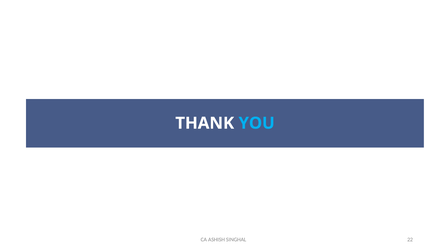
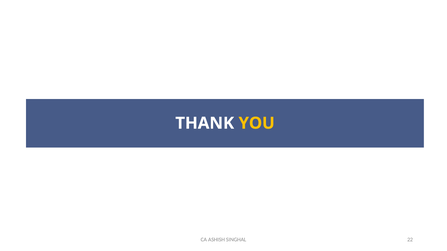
YOU colour: light blue -> yellow
